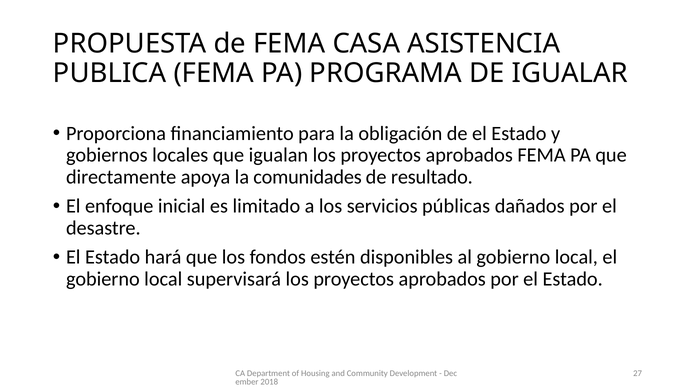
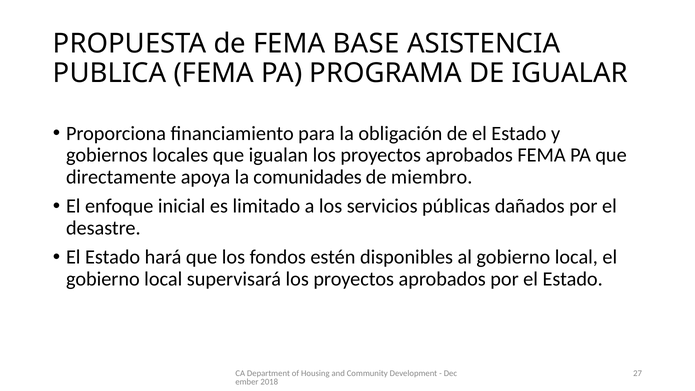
CASA: CASA -> BASE
resultado: resultado -> miembro
